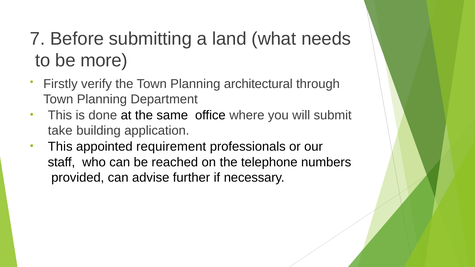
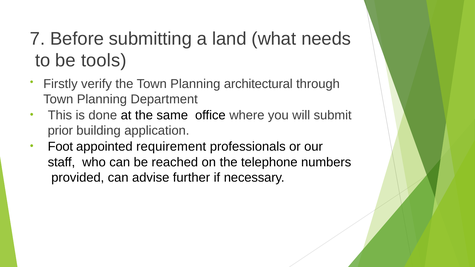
more: more -> tools
take: take -> prior
This at (60, 147): This -> Foot
